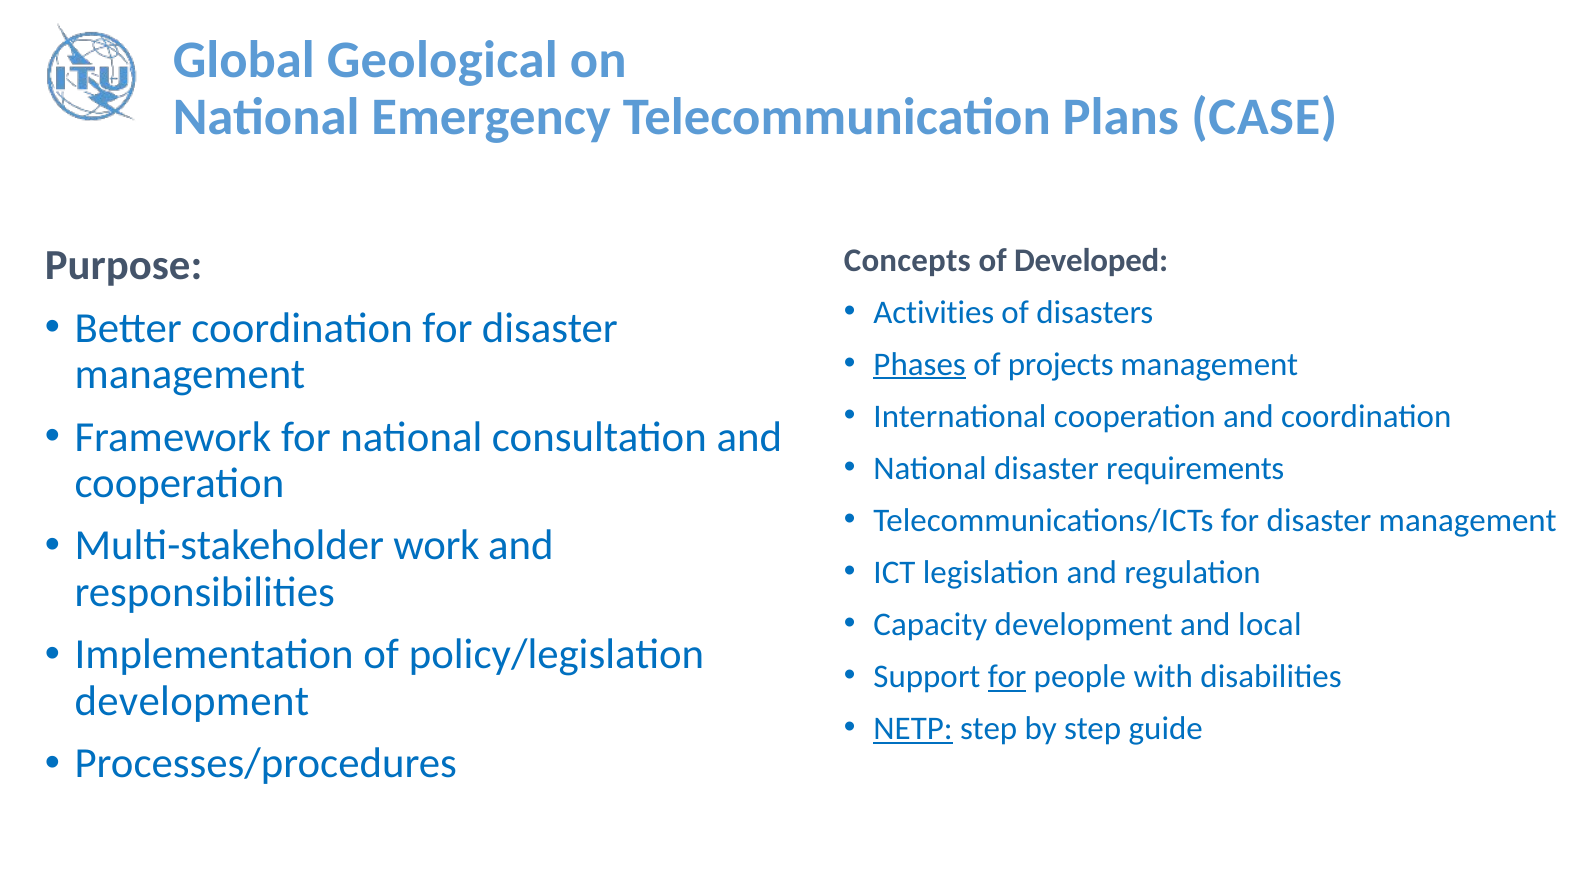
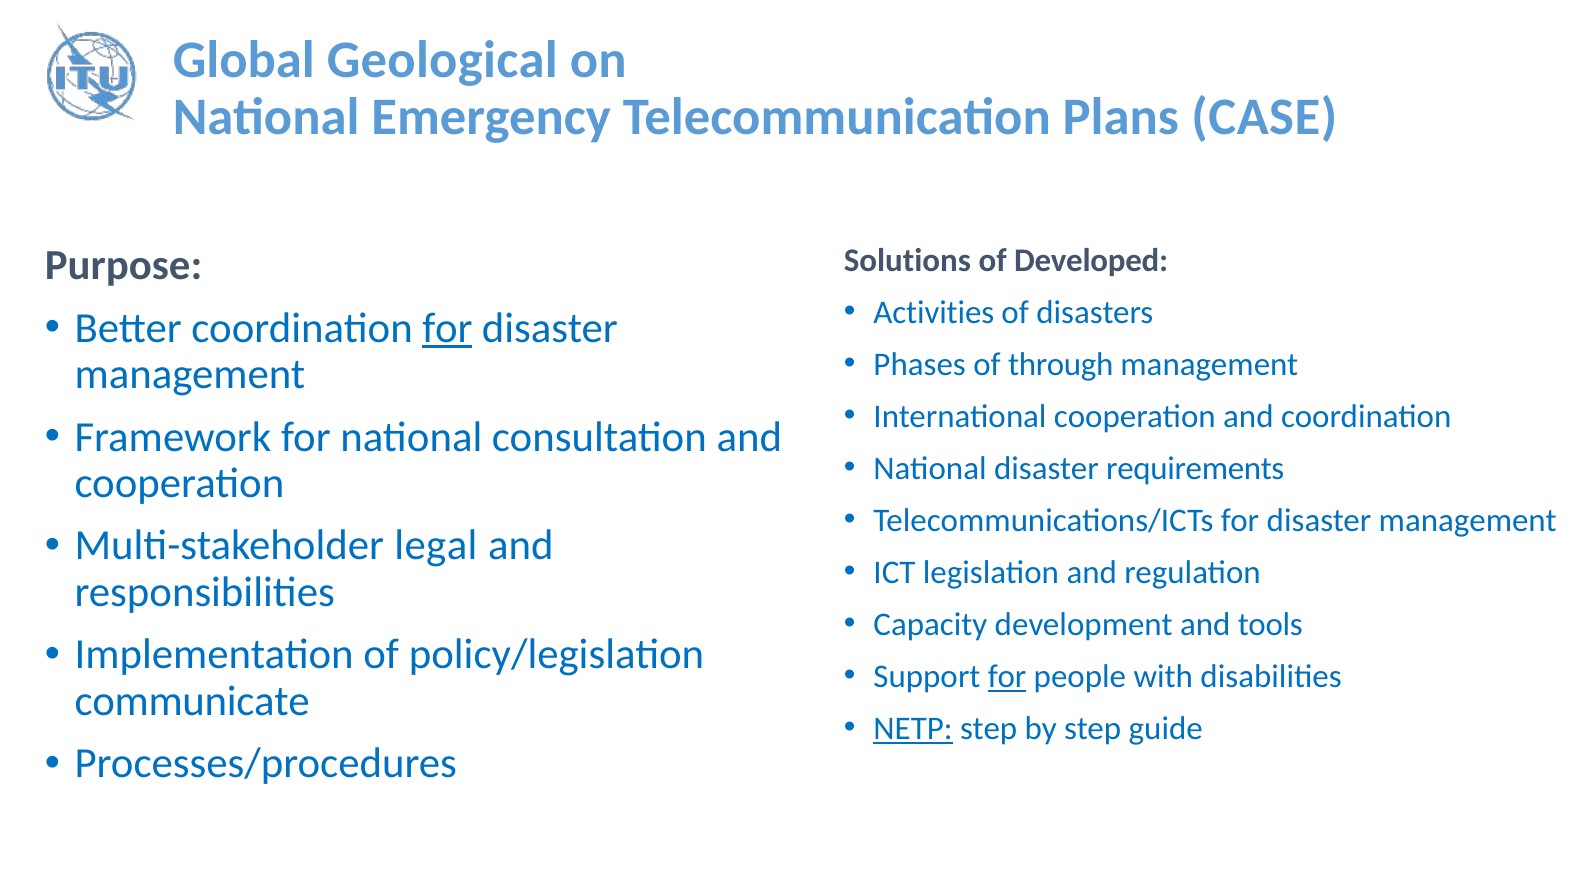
Concepts: Concepts -> Solutions
for at (447, 328) underline: none -> present
Phases underline: present -> none
projects: projects -> through
work: work -> legal
local: local -> tools
development at (192, 701): development -> communicate
